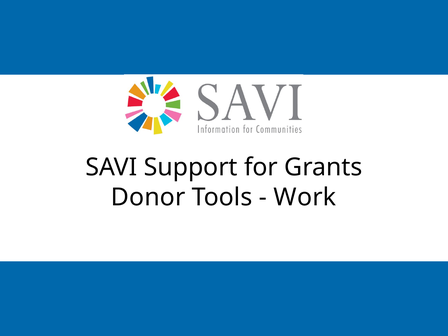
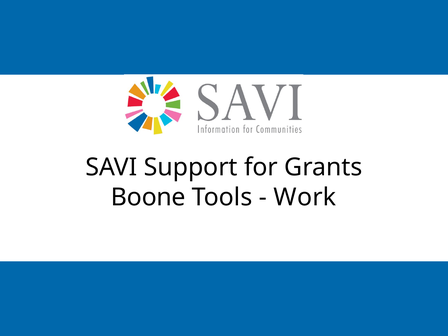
Donor: Donor -> Boone
